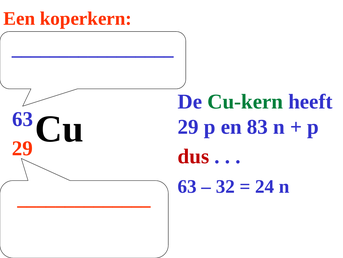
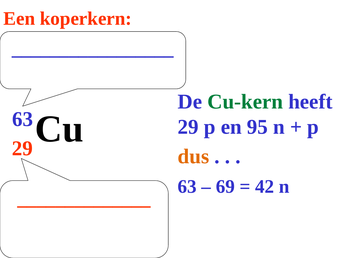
83: 83 -> 95
dus colour: red -> orange
32: 32 -> 69
24: 24 -> 42
